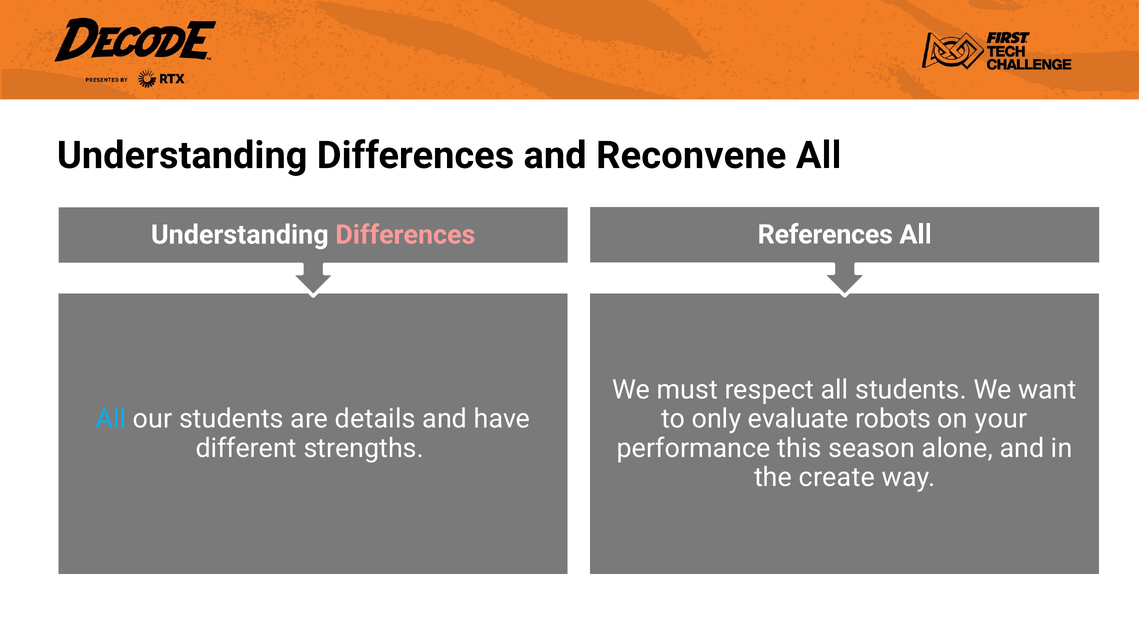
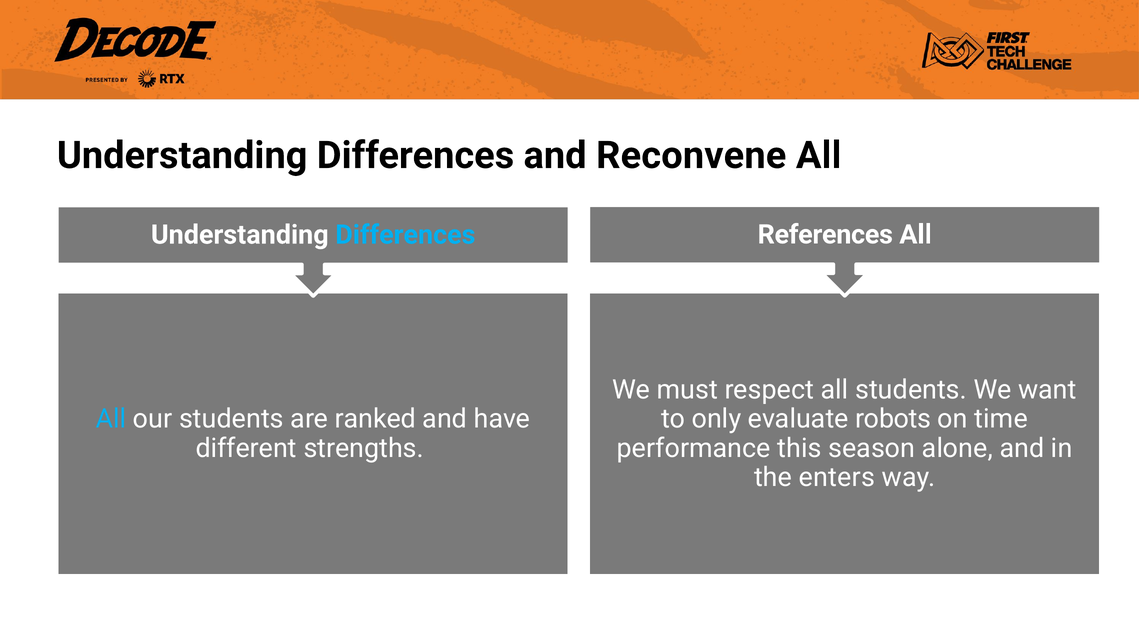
Differences at (405, 235) colour: pink -> light blue
your: your -> time
details: details -> ranked
create: create -> enters
